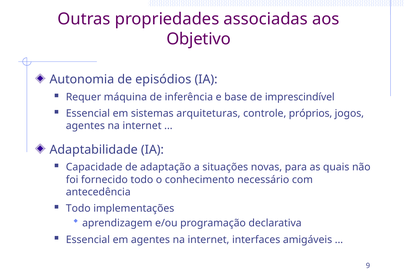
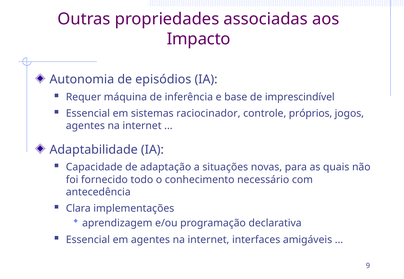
Objetivo: Objetivo -> Impacto
arquiteturas: arquiteturas -> raciocinador
Todo at (78, 209): Todo -> Clara
